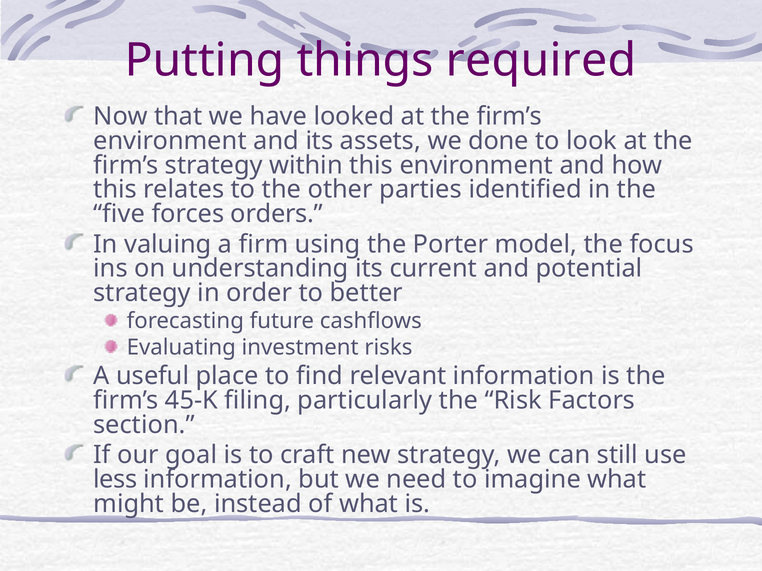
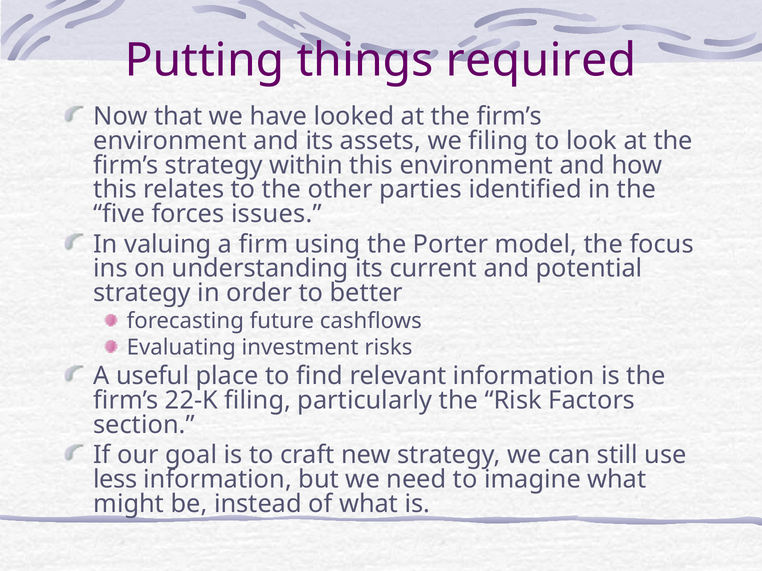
we done: done -> filing
orders: orders -> issues
45-K: 45-K -> 22-K
